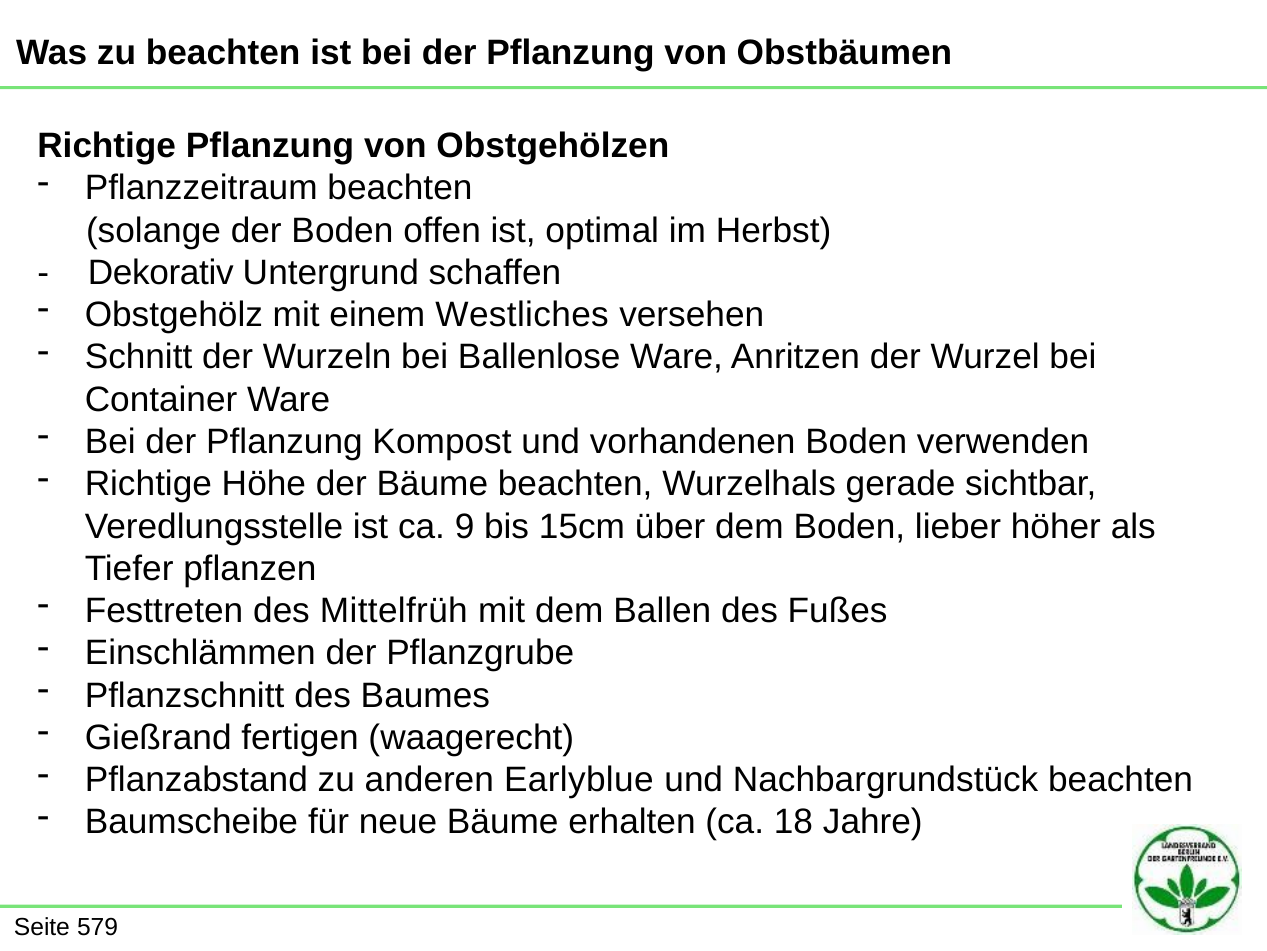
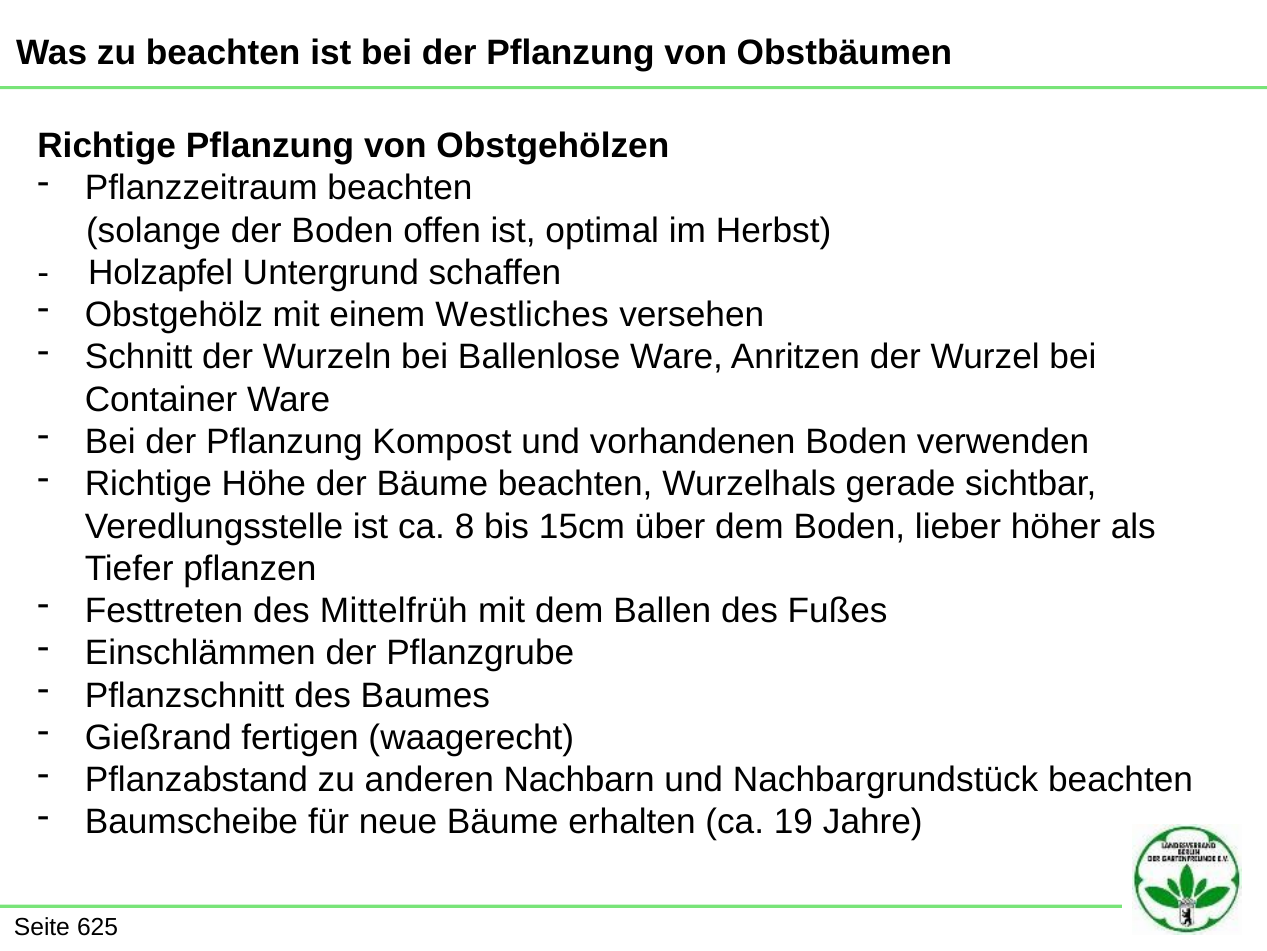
Dekorativ: Dekorativ -> Holzapfel
9: 9 -> 8
Earlyblue: Earlyblue -> Nachbarn
18: 18 -> 19
579: 579 -> 625
